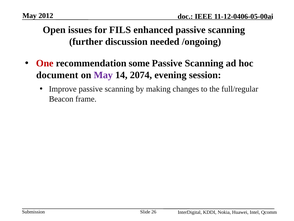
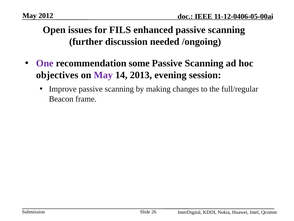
One colour: red -> purple
document: document -> objectives
2074: 2074 -> 2013
